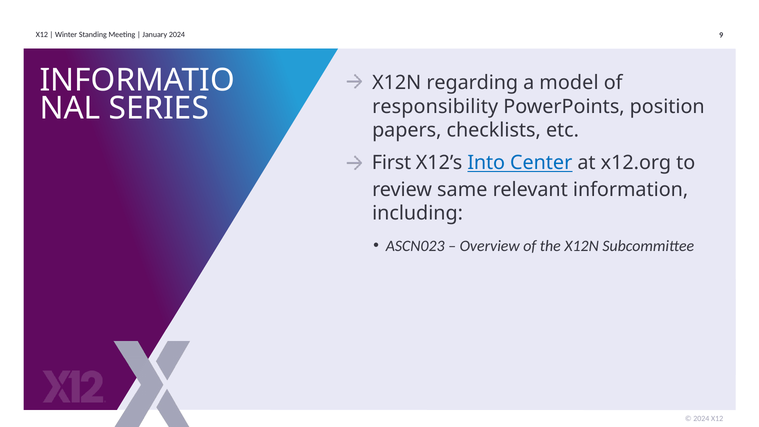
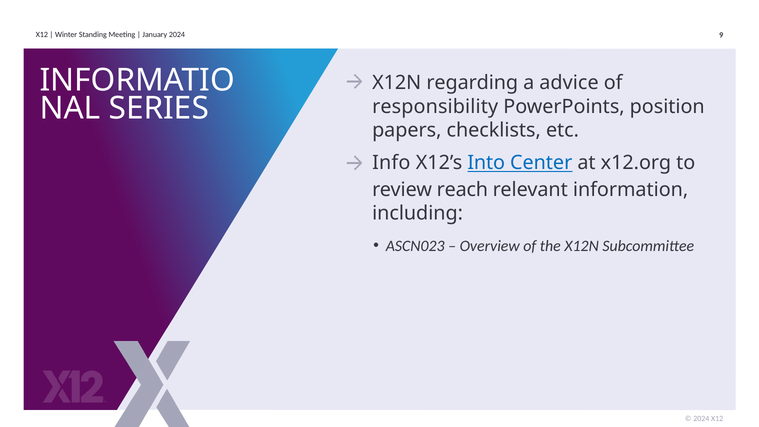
model: model -> advice
First: First -> Info
same: same -> reach
